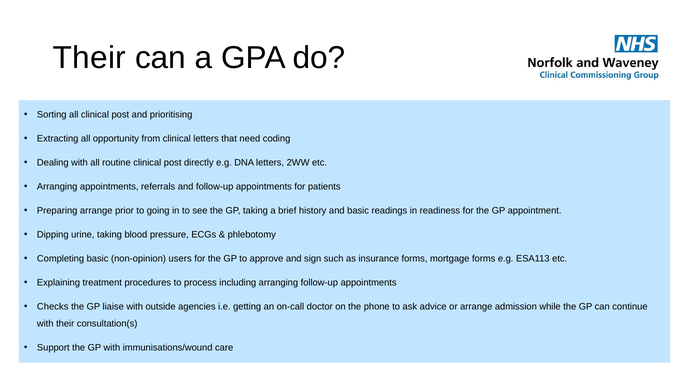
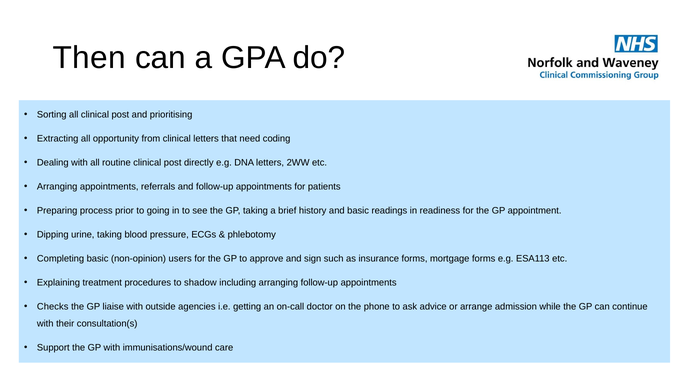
Their at (89, 58): Their -> Then
Preparing arrange: arrange -> process
process: process -> shadow
